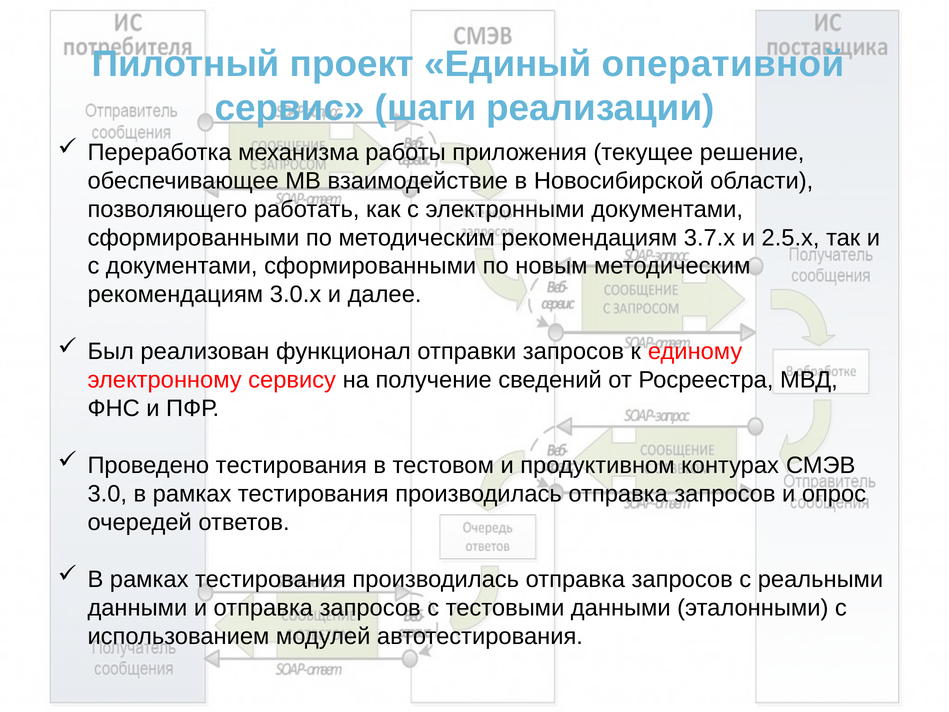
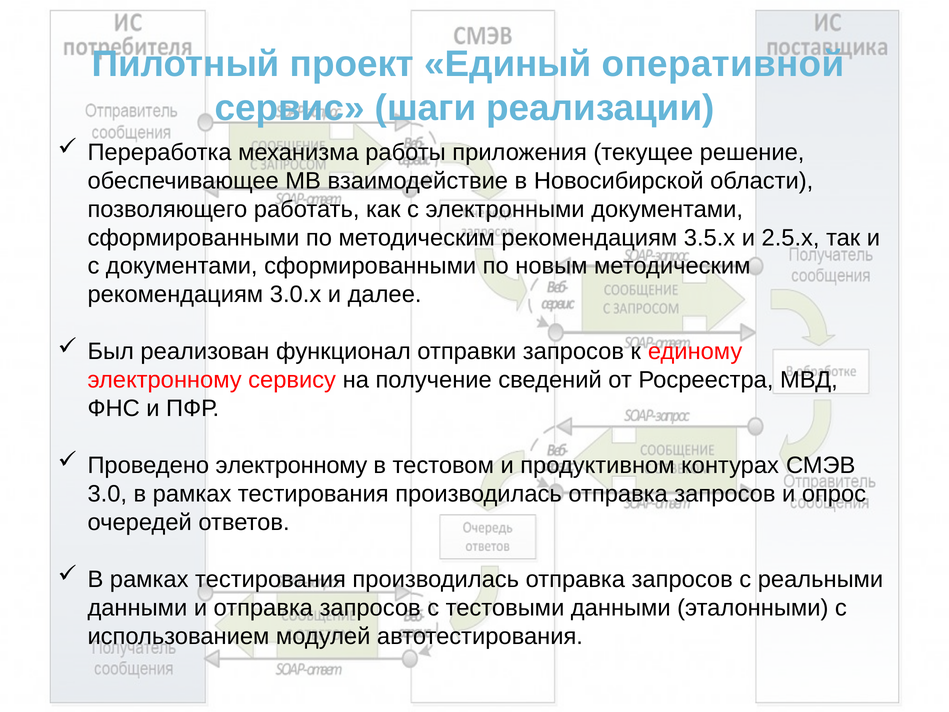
3.7.х: 3.7.х -> 3.5.х
Проведено тестирования: тестирования -> электронному
